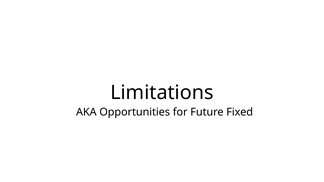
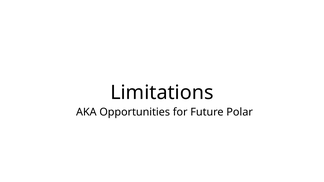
Fixed: Fixed -> Polar
